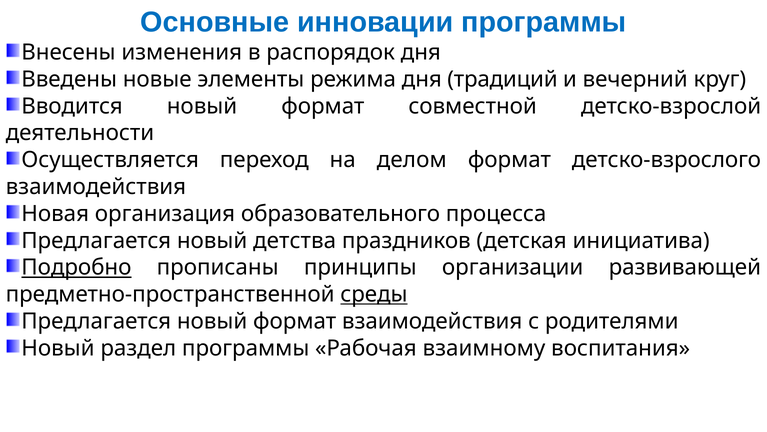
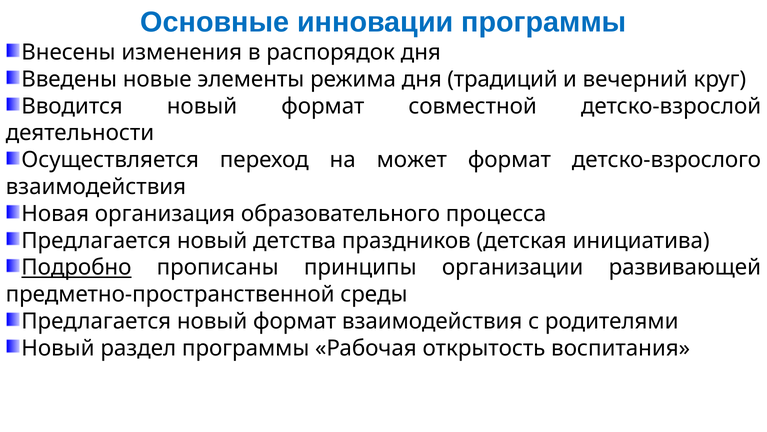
делом: делом -> может
среды underline: present -> none
взаимному: взаимному -> открытость
